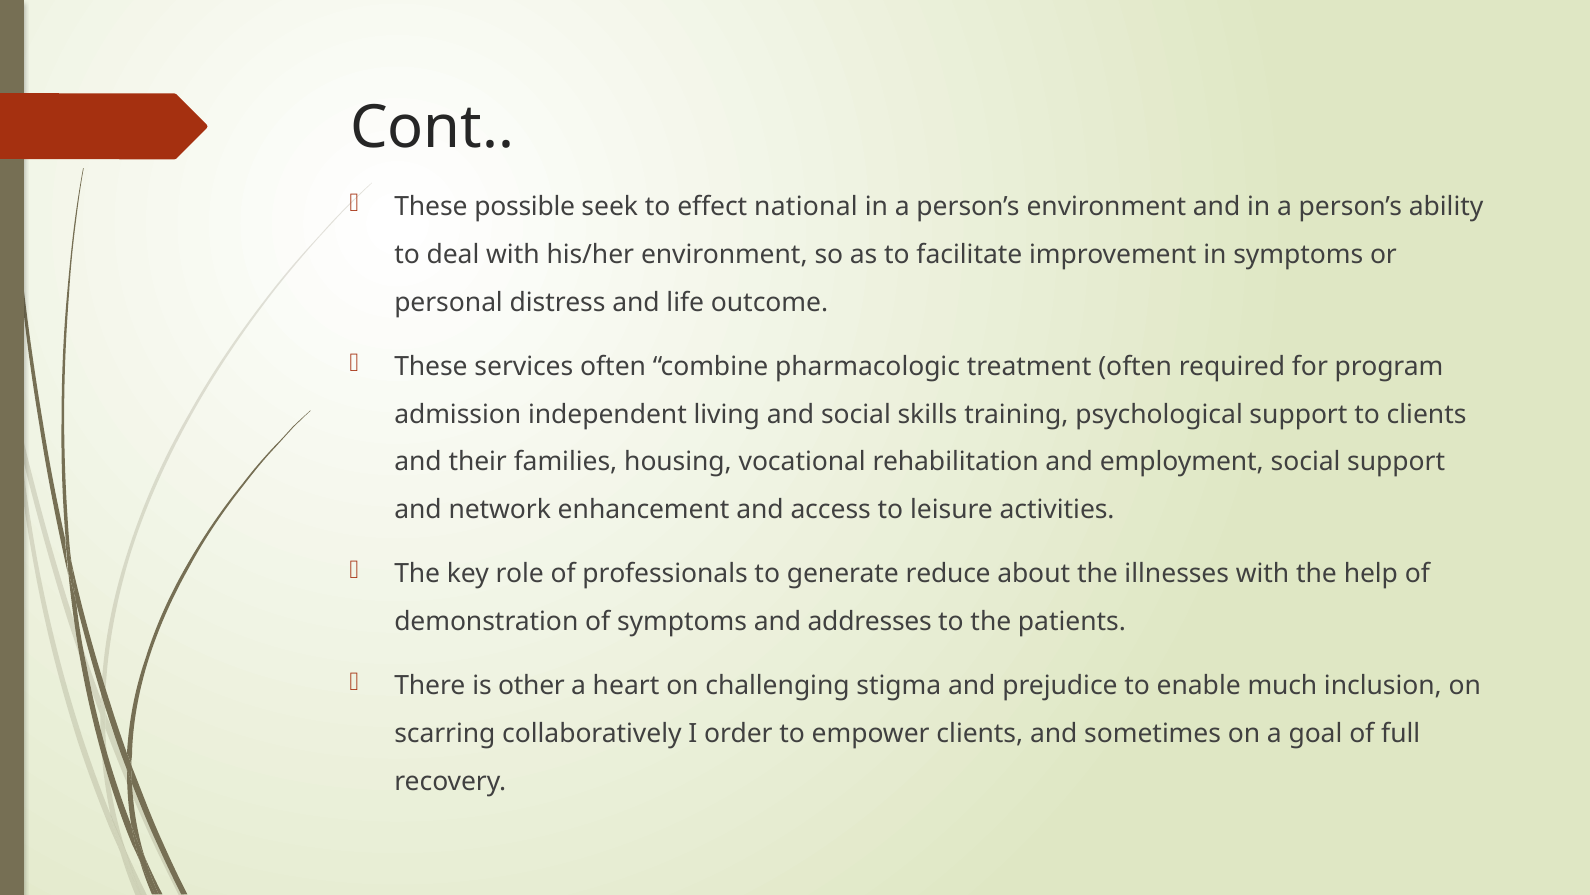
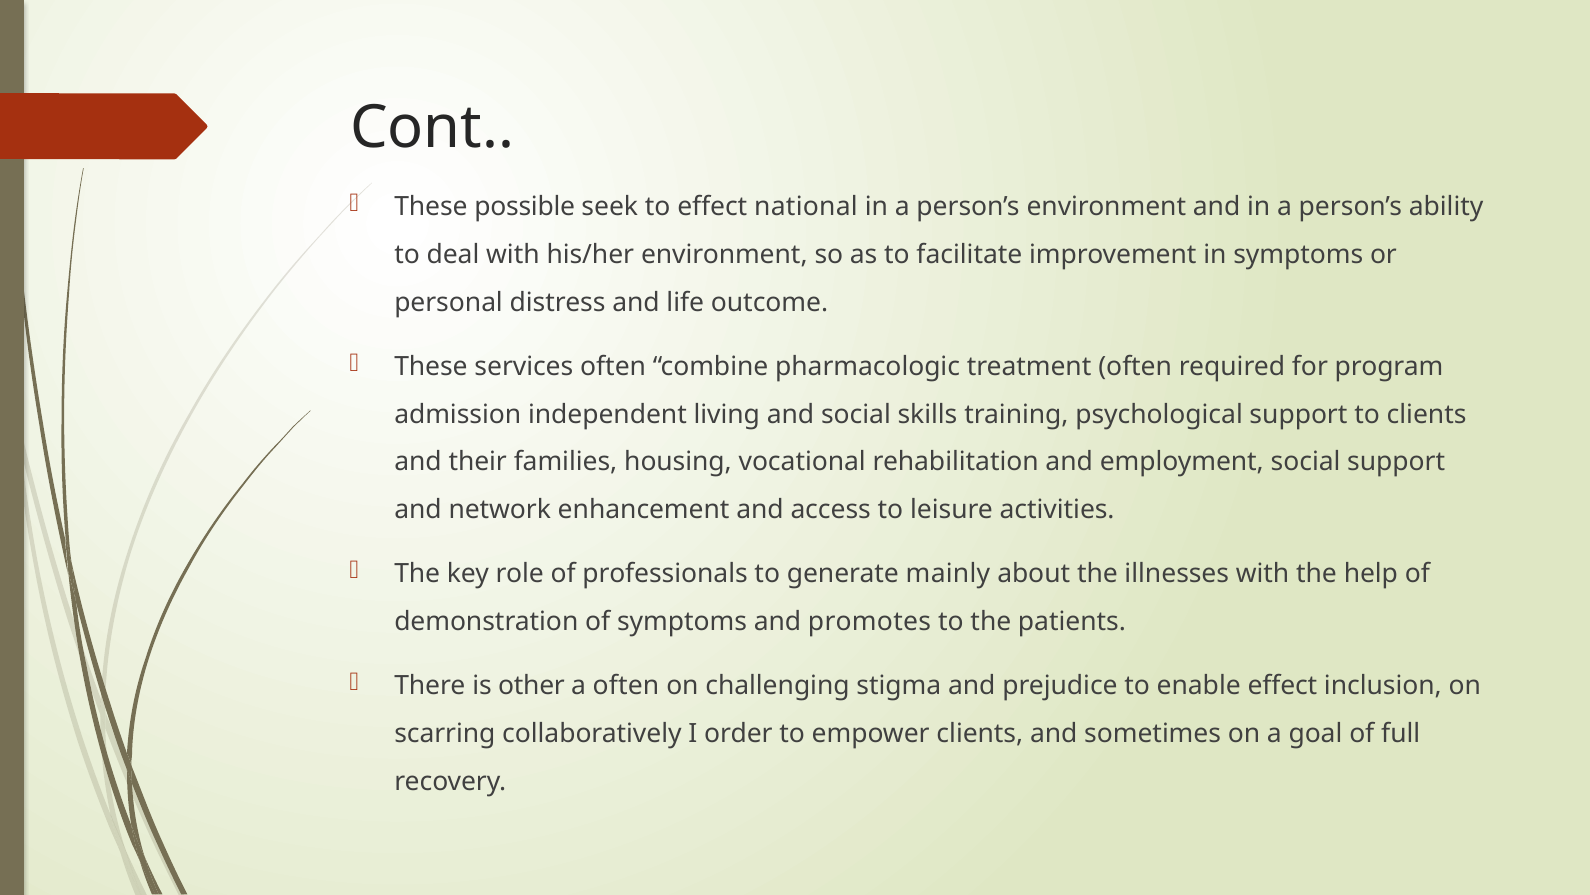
reduce: reduce -> mainly
addresses: addresses -> promotes
a heart: heart -> often
enable much: much -> effect
